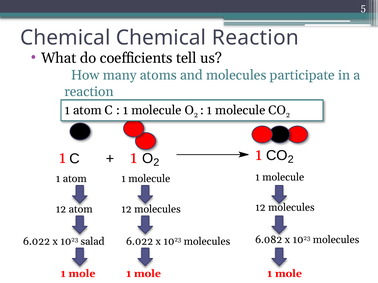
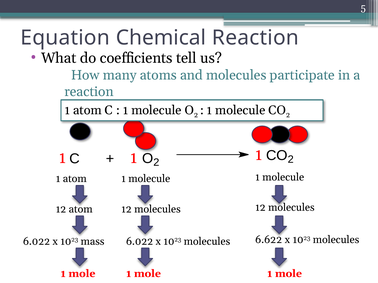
Chemical at (65, 38): Chemical -> Equation
salad: salad -> mass
6.082: 6.082 -> 6.622
